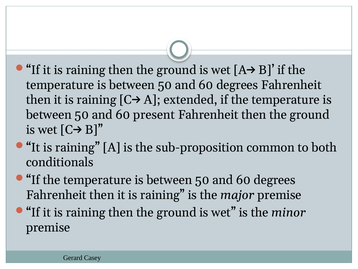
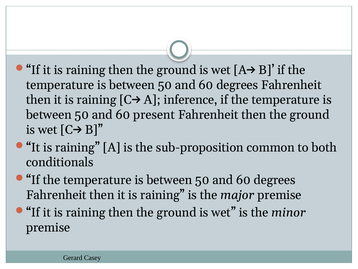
extended: extended -> inference
